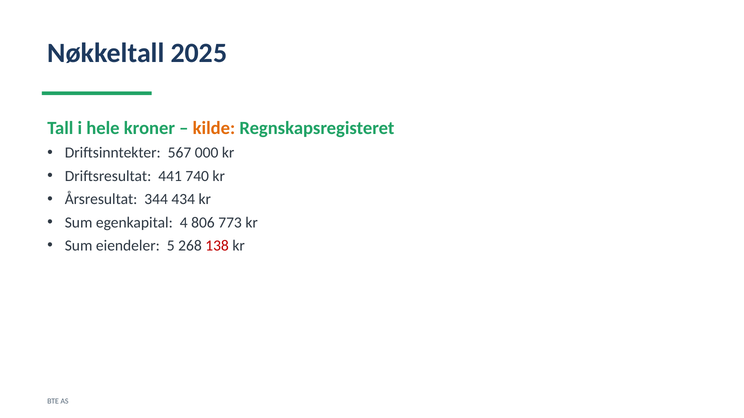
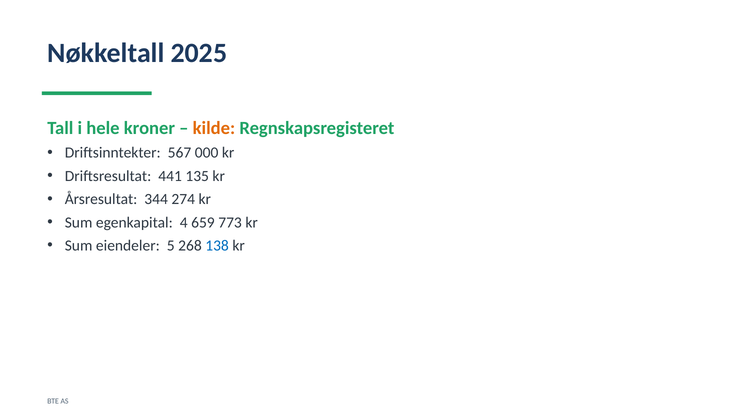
740: 740 -> 135
434: 434 -> 274
806: 806 -> 659
138 colour: red -> blue
